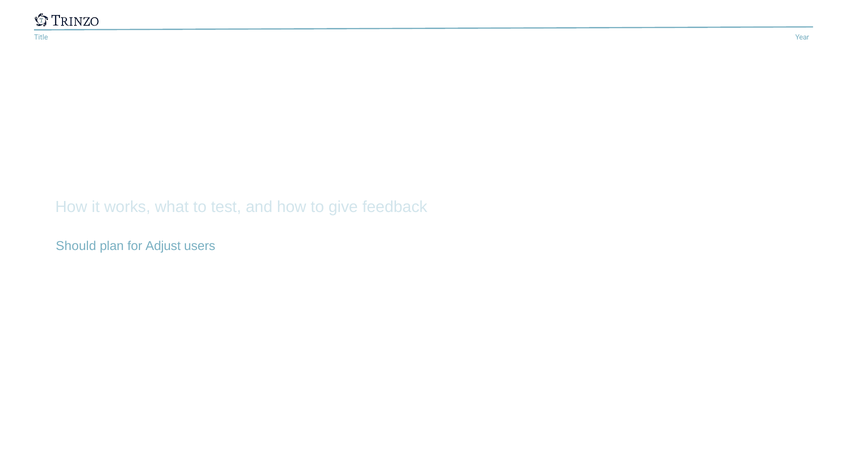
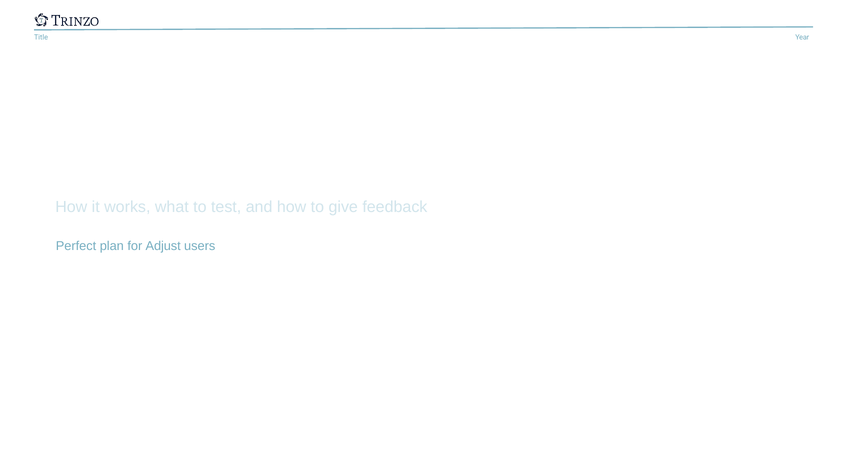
Should: Should -> Perfect
